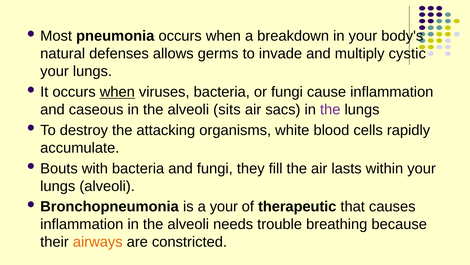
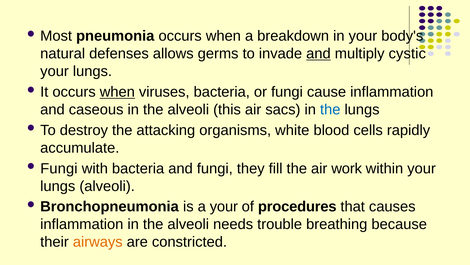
and at (318, 54) underline: none -> present
sits: sits -> this
the at (330, 109) colour: purple -> blue
Bouts at (59, 168): Bouts -> Fungi
lasts: lasts -> work
therapeutic: therapeutic -> procedures
